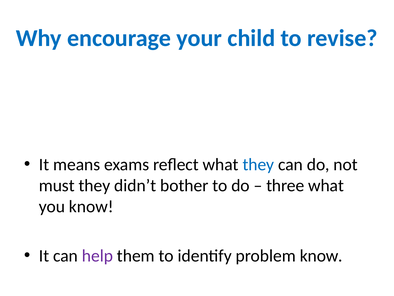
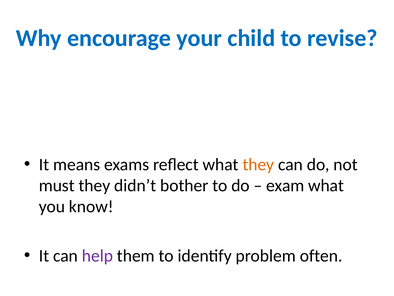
they at (258, 164) colour: blue -> orange
three: three -> exam
problem know: know -> often
